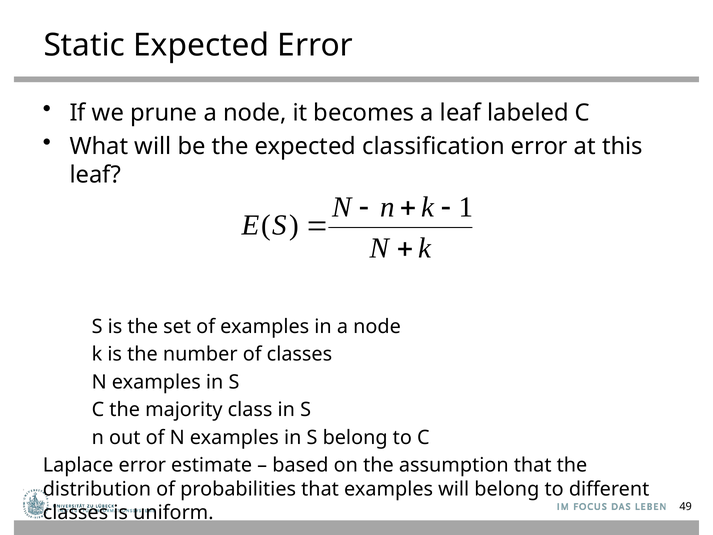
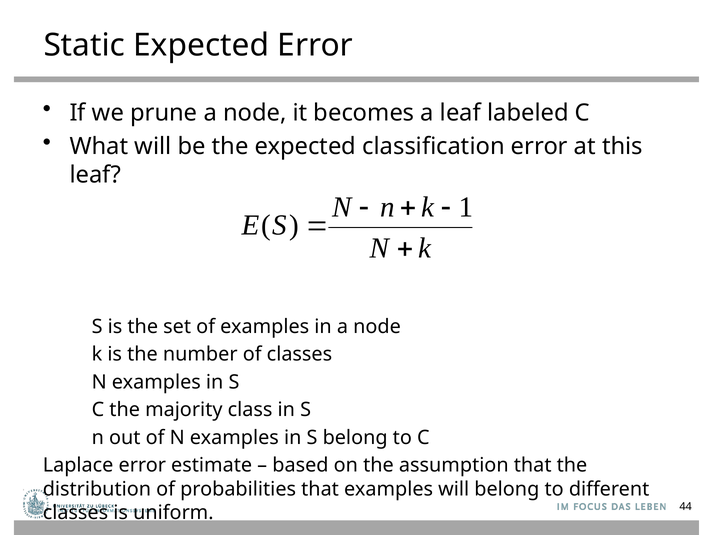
49: 49 -> 44
